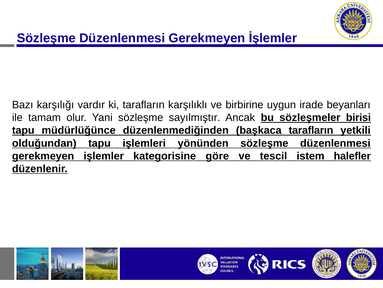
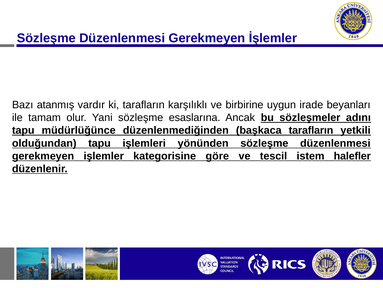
karşılığı: karşılığı -> atanmış
sayılmıştır: sayılmıştır -> esaslarına
birisi: birisi -> adını
